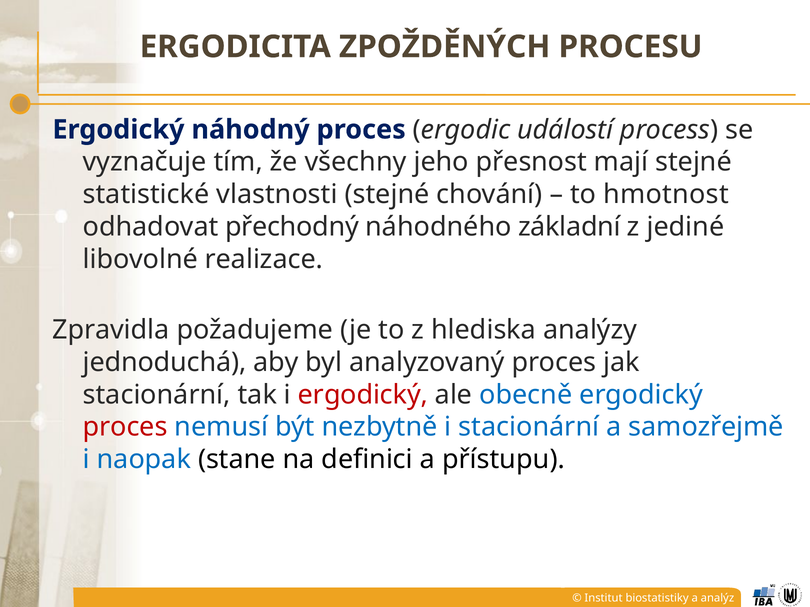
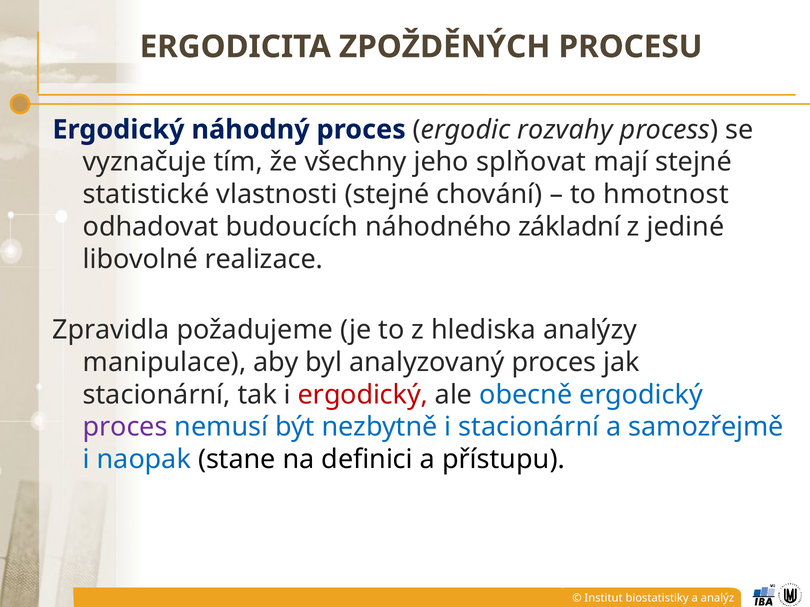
událostí: událostí -> rozvahy
přesnost: přesnost -> splňovat
přechodný: přechodný -> budoucích
jednoduchá: jednoduchá -> manipulace
proces at (125, 427) colour: red -> purple
